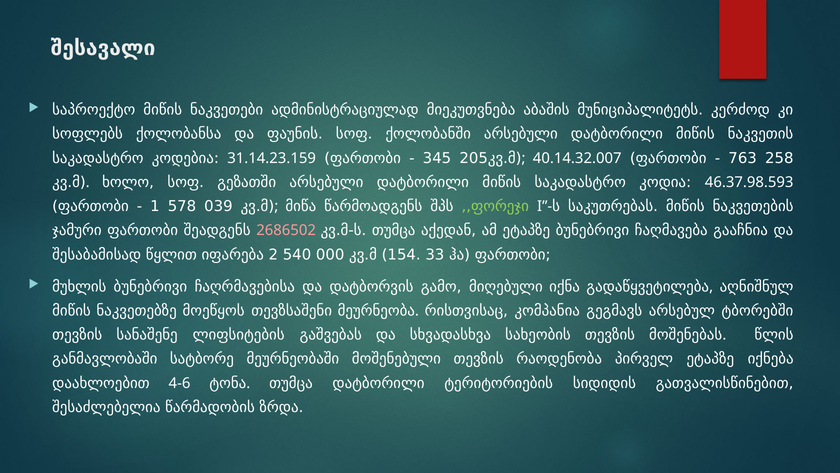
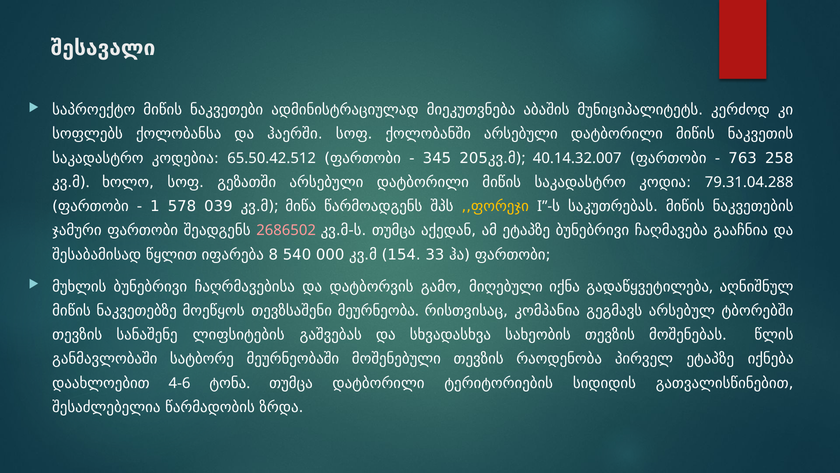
ფაუნის: ფაუნის -> ჰაერში
31.14.23.159: 31.14.23.159 -> 65.50.42.512
46.37.98.593: 46.37.98.593 -> 79.31.04.288
,,ფორეჯი colour: light green -> yellow
2: 2 -> 8
